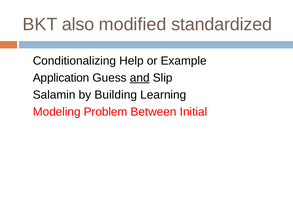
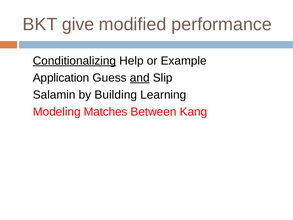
also: also -> give
standardized: standardized -> performance
Conditionalizing underline: none -> present
Problem: Problem -> Matches
Initial: Initial -> Kang
